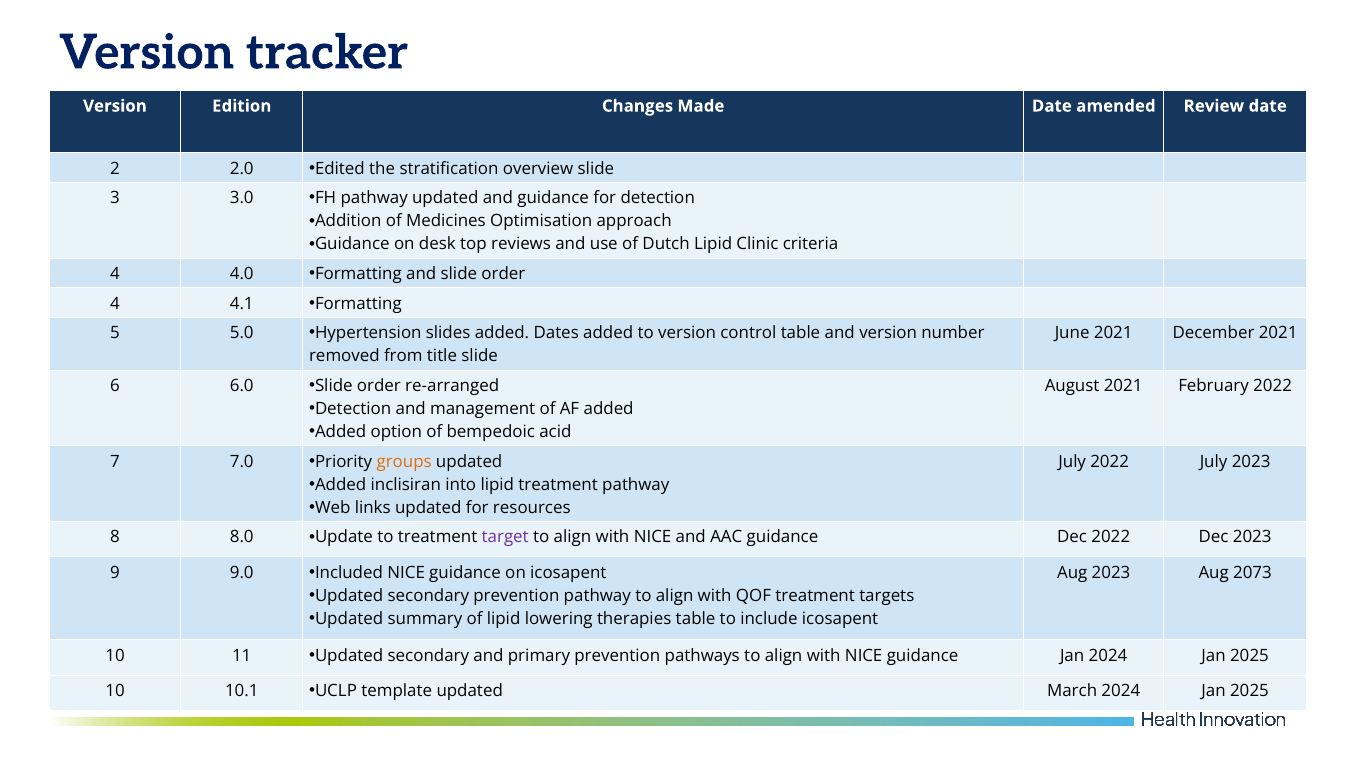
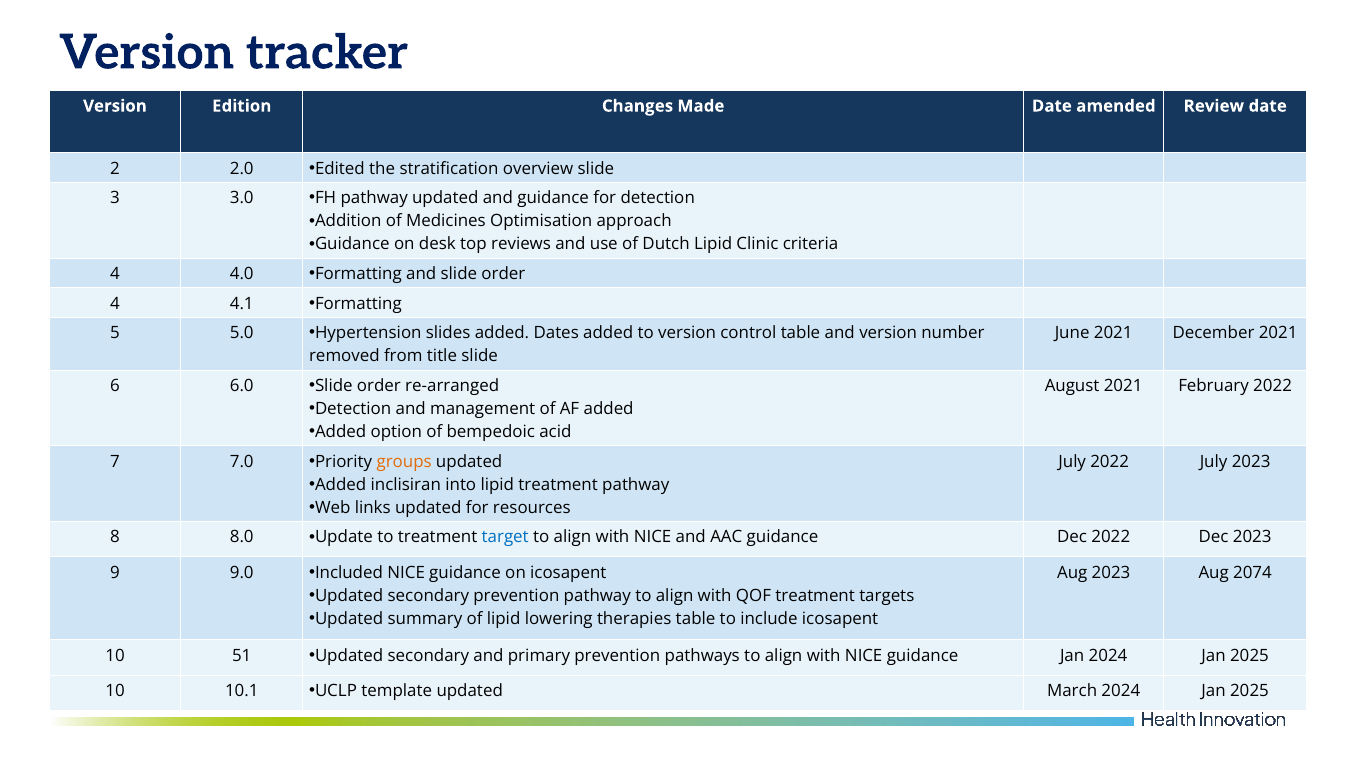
target colour: purple -> blue
2073: 2073 -> 2074
11: 11 -> 51
